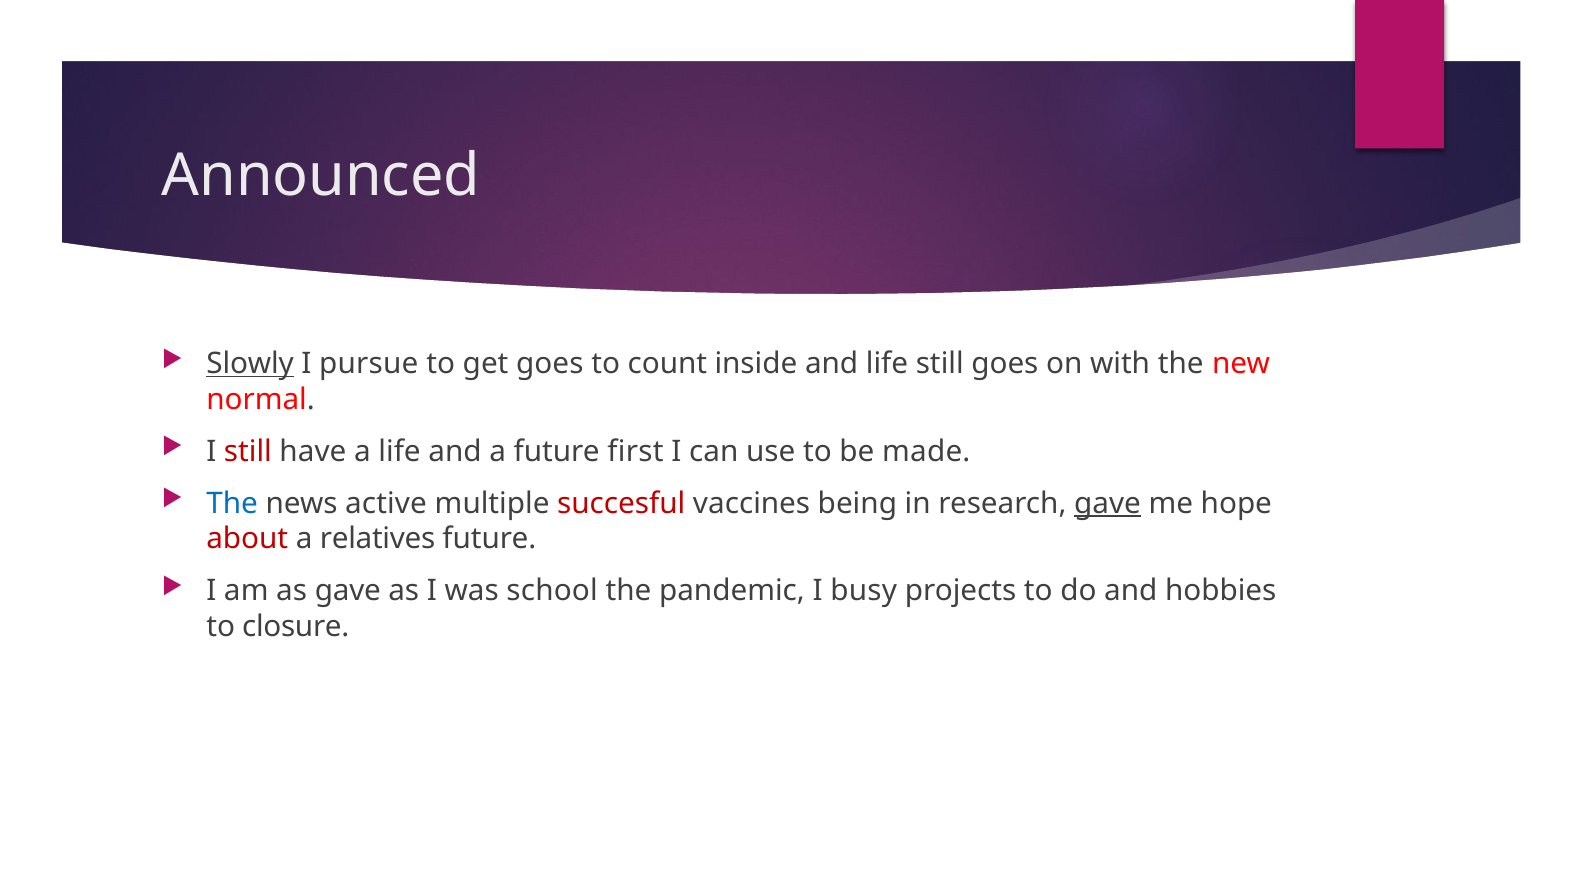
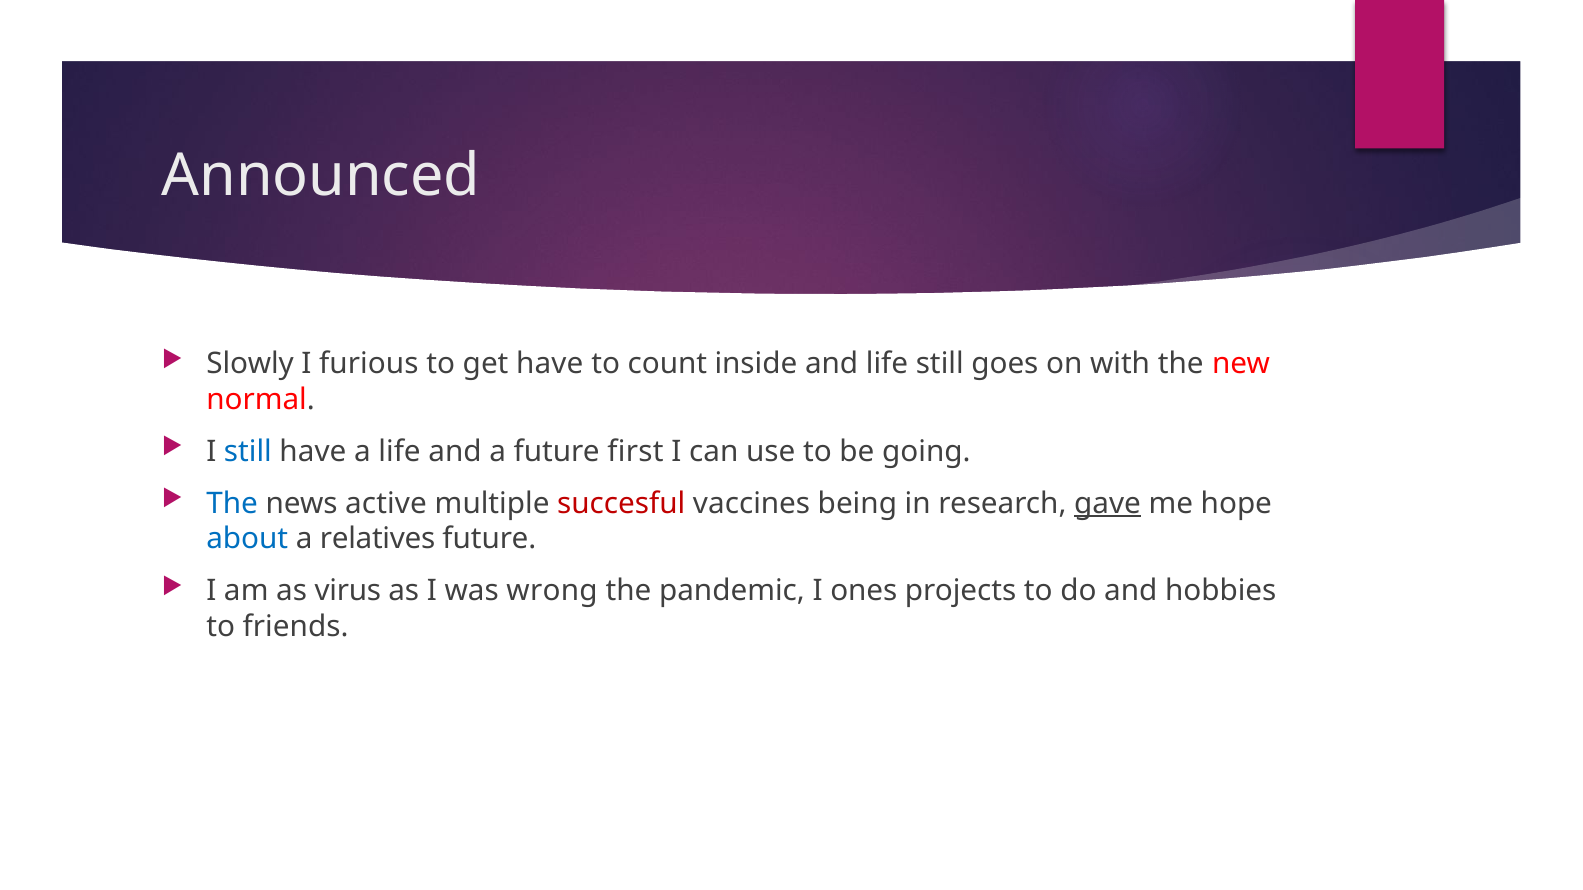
Slowly underline: present -> none
pursue: pursue -> furious
get goes: goes -> have
still at (248, 452) colour: red -> blue
made: made -> going
about colour: red -> blue
as gave: gave -> virus
school: school -> wrong
busy: busy -> ones
closure: closure -> friends
